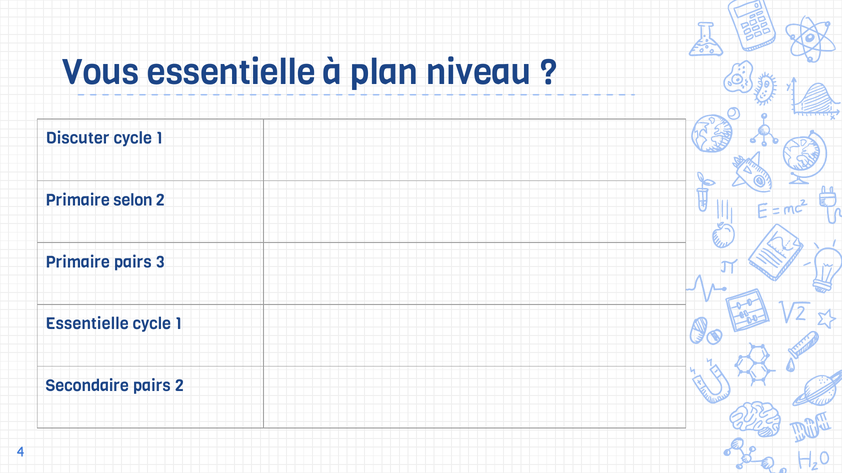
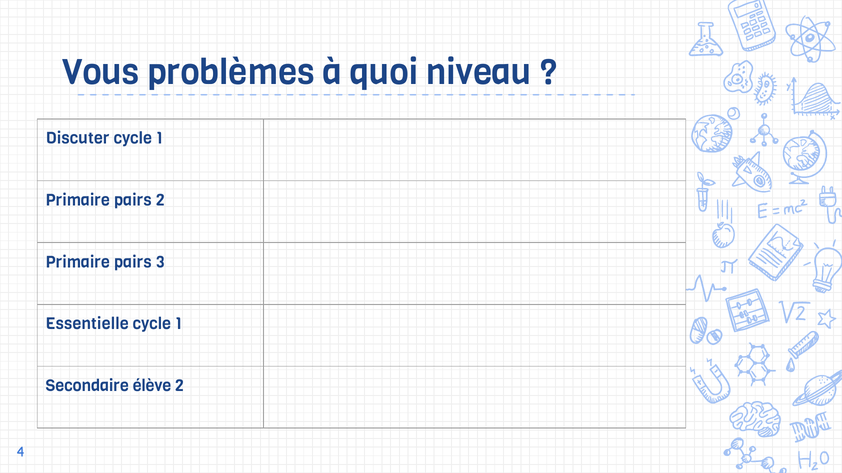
Vous essentielle: essentielle -> problèmes
plan: plan -> quoi
selon at (133, 201): selon -> pairs
Secondaire pairs: pairs -> élève
